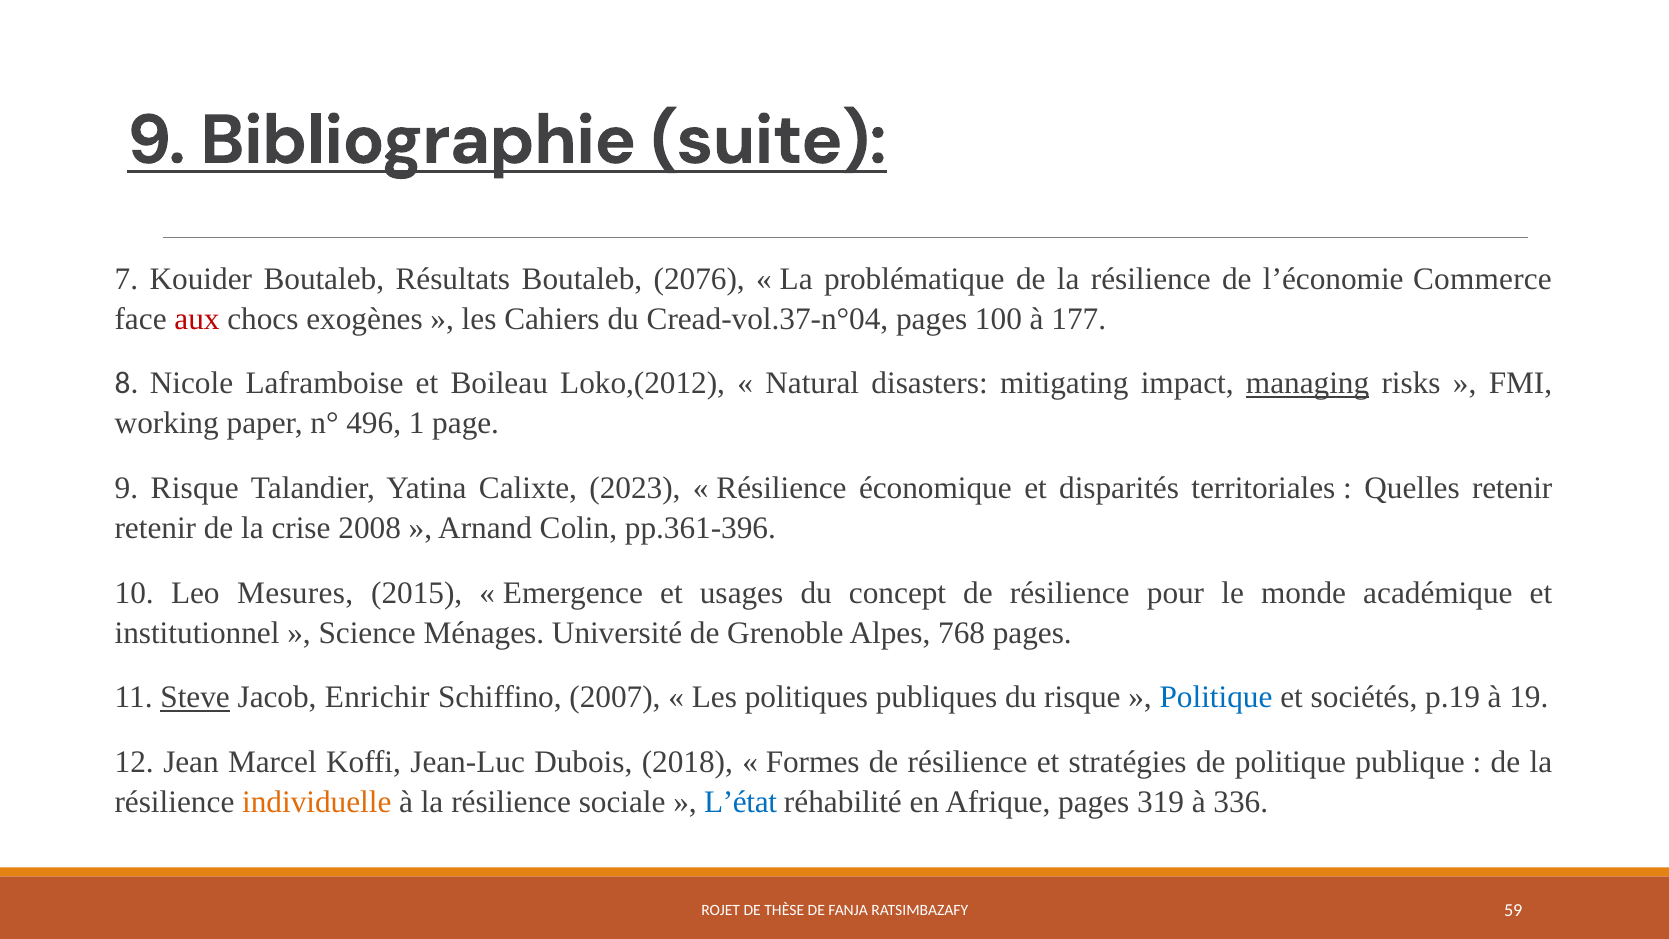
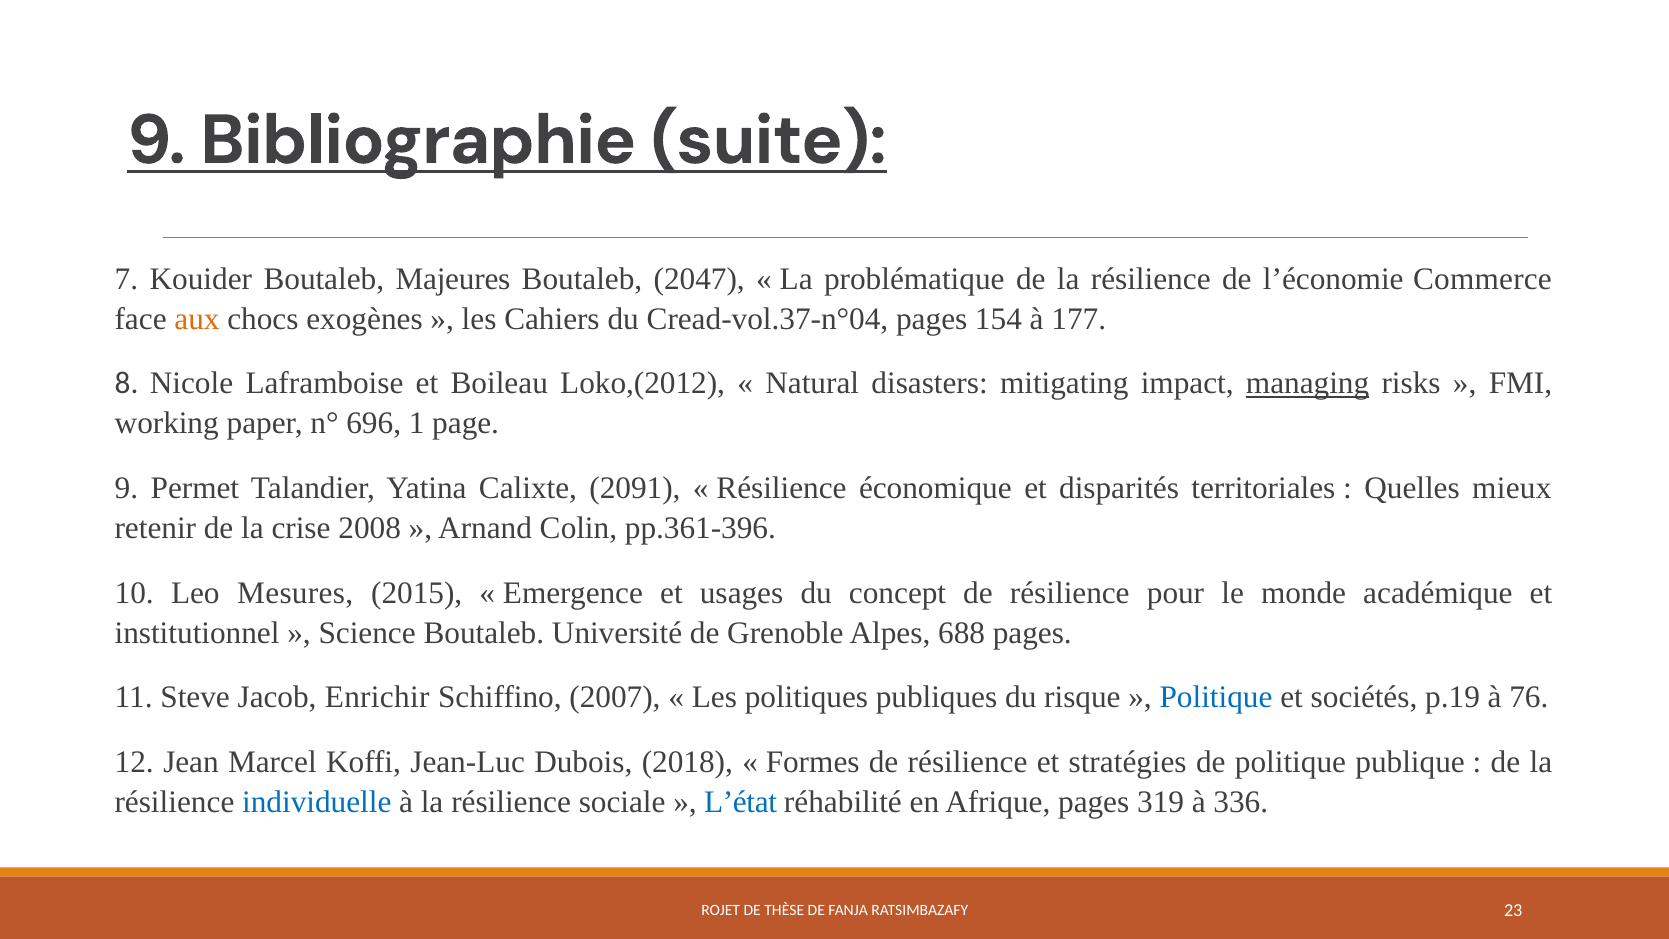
Résultats: Résultats -> Majeures
2076: 2076 -> 2047
aux colour: red -> orange
100: 100 -> 154
496: 496 -> 696
9 Risque: Risque -> Permet
2023: 2023 -> 2091
Quelles retenir: retenir -> mieux
Science Ménages: Ménages -> Boutaleb
768: 768 -> 688
Steve underline: present -> none
19: 19 -> 76
individuelle colour: orange -> blue
59: 59 -> 23
